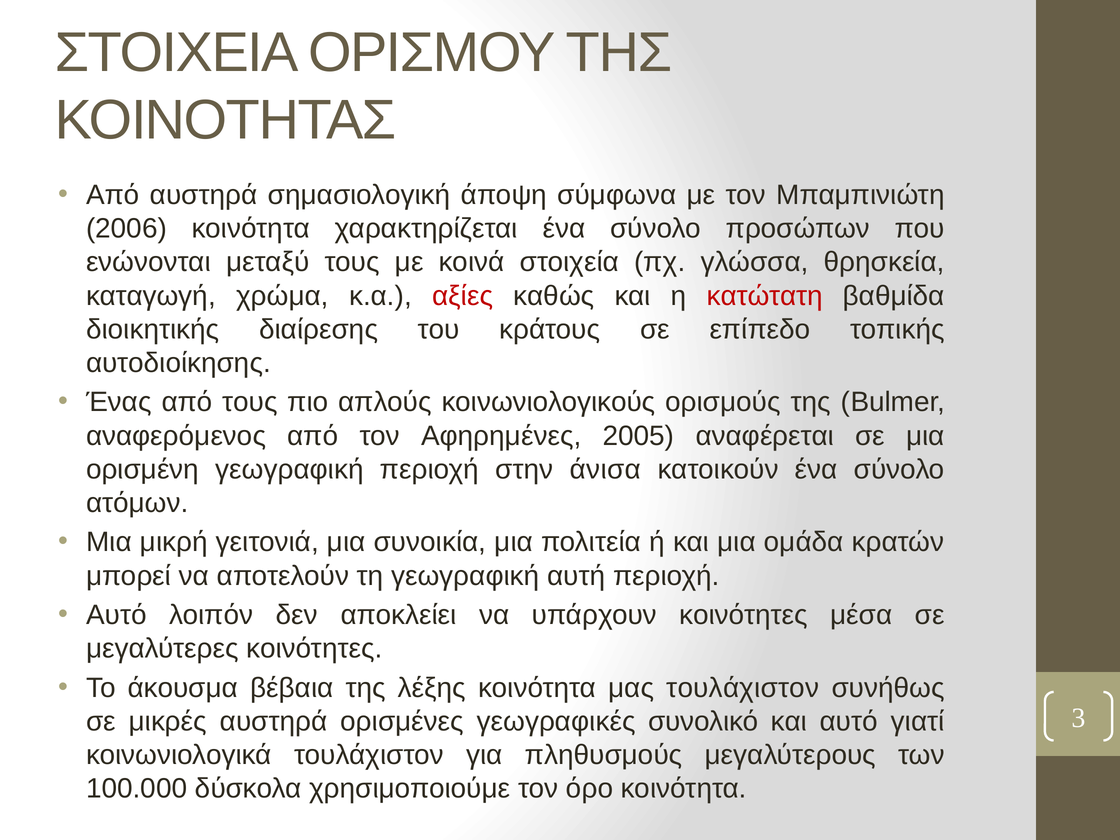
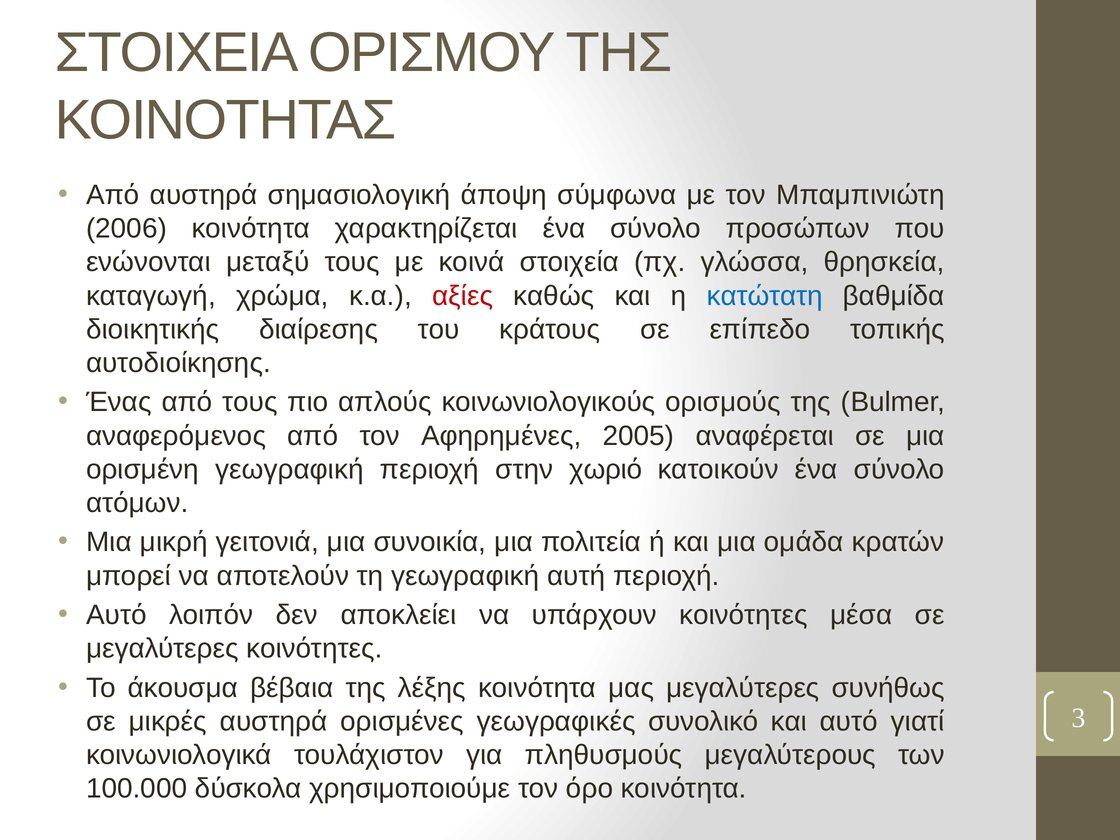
κατώτατη colour: red -> blue
άνισα: άνισα -> χωριό
μας τουλάχιστον: τουλάχιστον -> μεγαλύτερες
